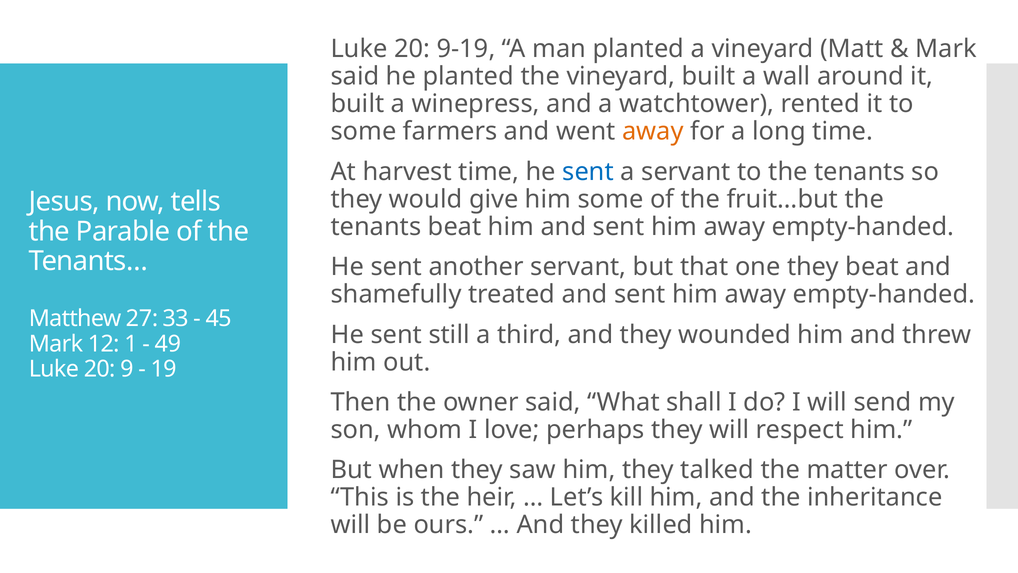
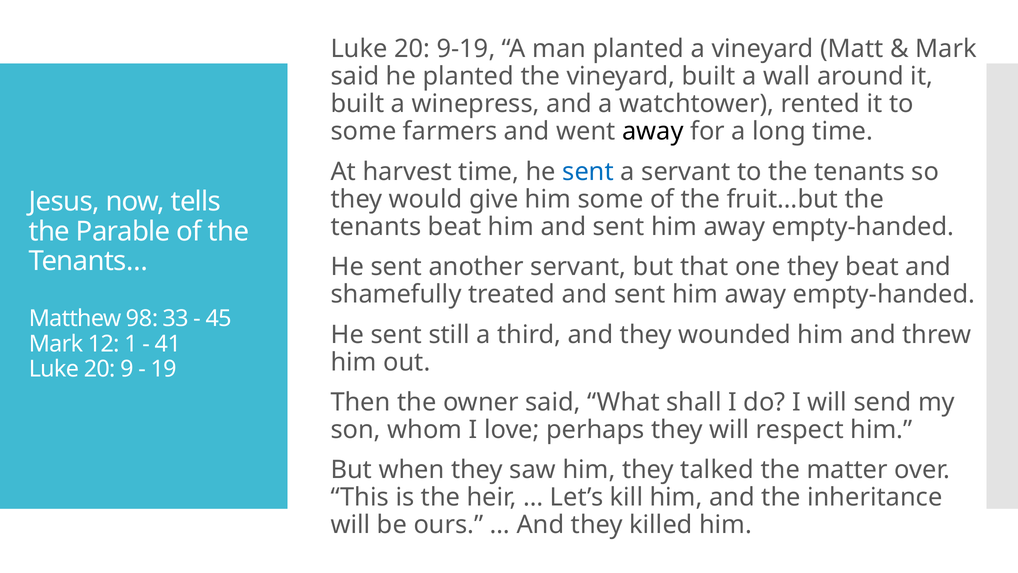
away at (653, 131) colour: orange -> black
27: 27 -> 98
49: 49 -> 41
